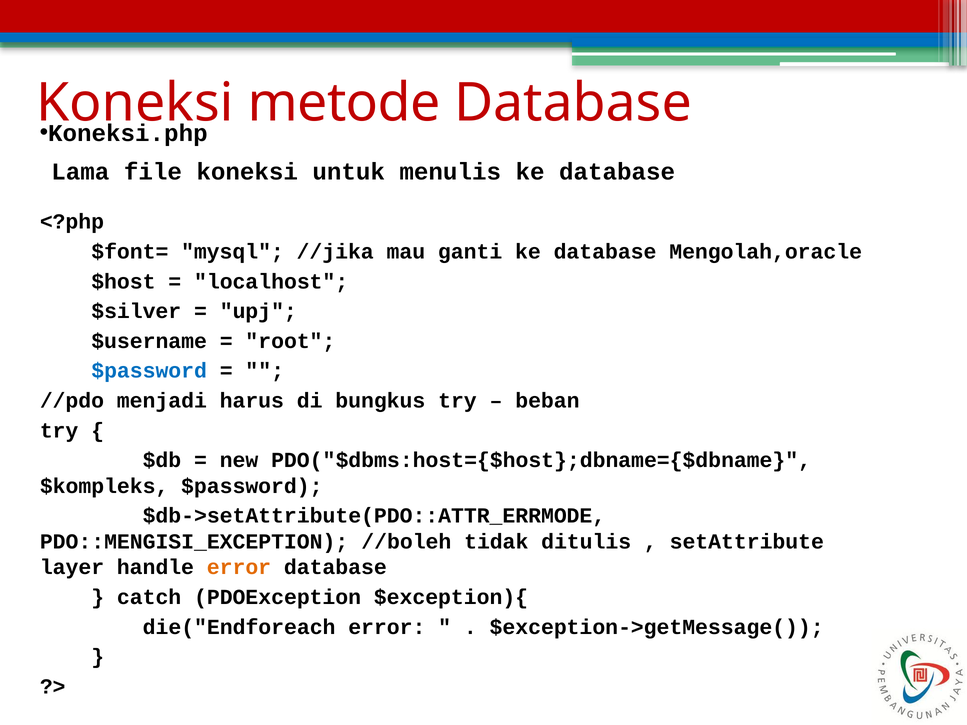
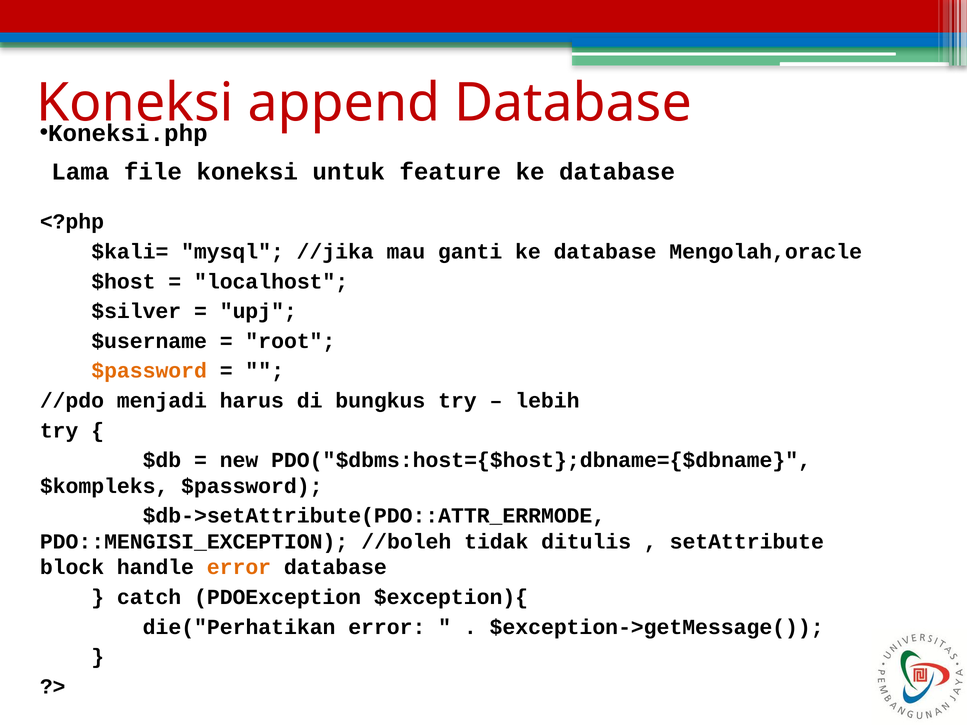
metode: metode -> append
menulis: menulis -> feature
$font=: $font= -> $kali=
$password at (149, 371) colour: blue -> orange
beban: beban -> lebih
layer: layer -> block
die("Endforeach: die("Endforeach -> die("Perhatikan
